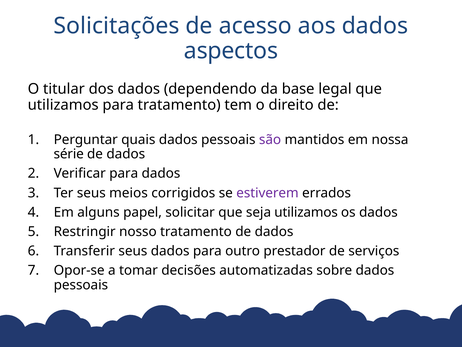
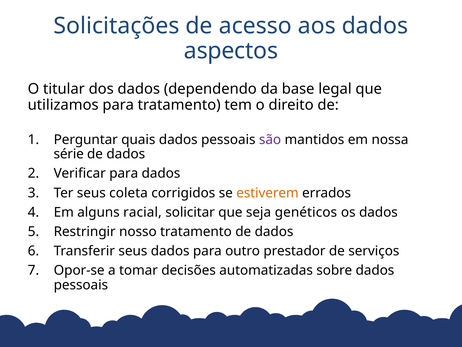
meios: meios -> coleta
estiverem colour: purple -> orange
papel: papel -> racial
seja utilizamos: utilizamos -> genéticos
